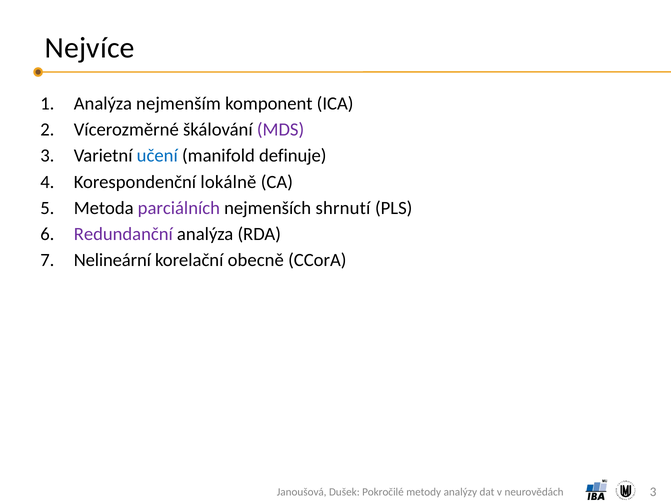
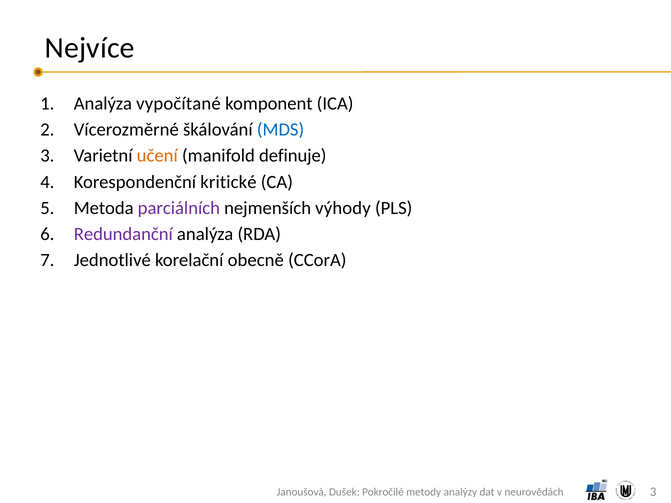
nejmenším: nejmenším -> vypočítané
MDS colour: purple -> blue
učení colour: blue -> orange
lokálně: lokálně -> kritické
shrnutí: shrnutí -> výhody
Nelineární: Nelineární -> Jednotlivé
